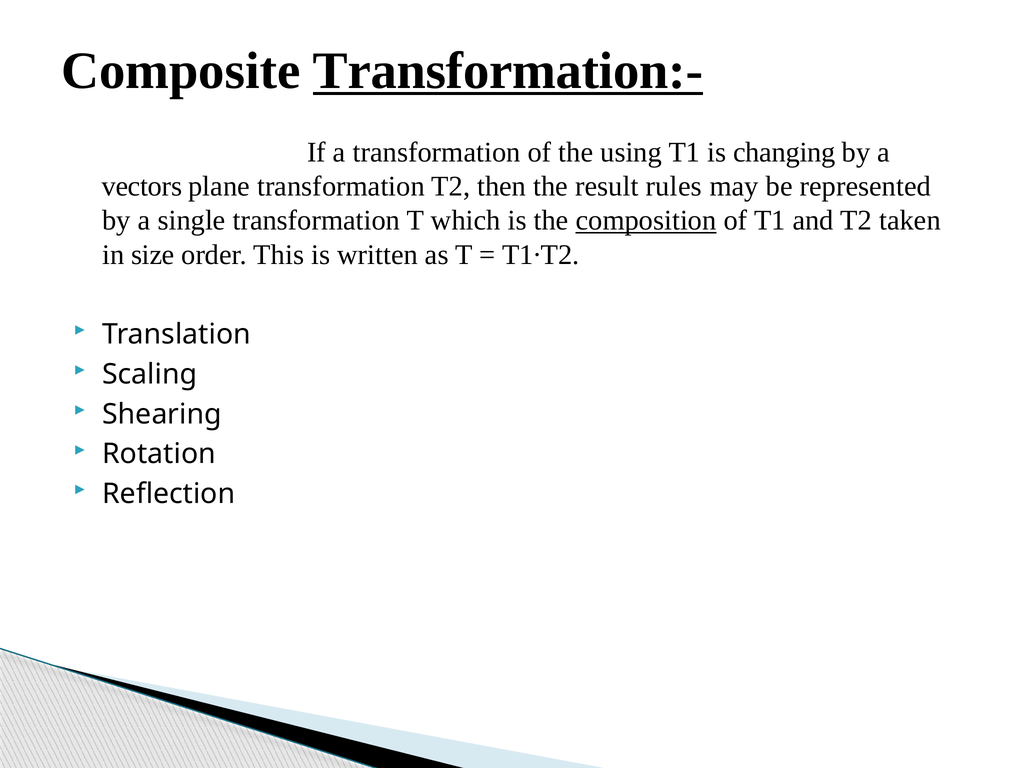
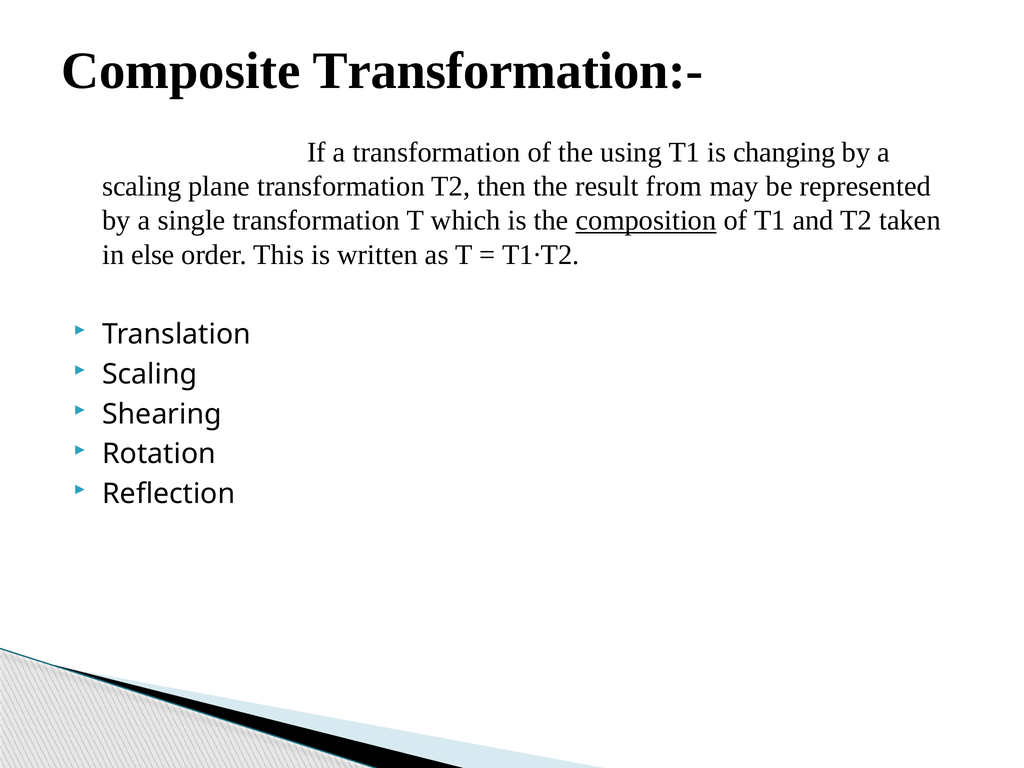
Transformation:- underline: present -> none
vectors at (142, 186): vectors -> scaling
rules: rules -> from
size: size -> else
